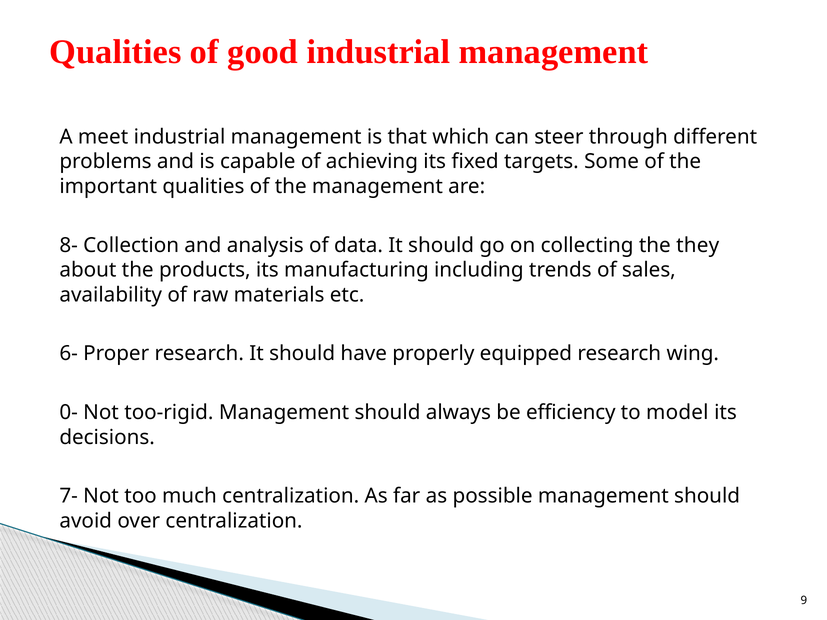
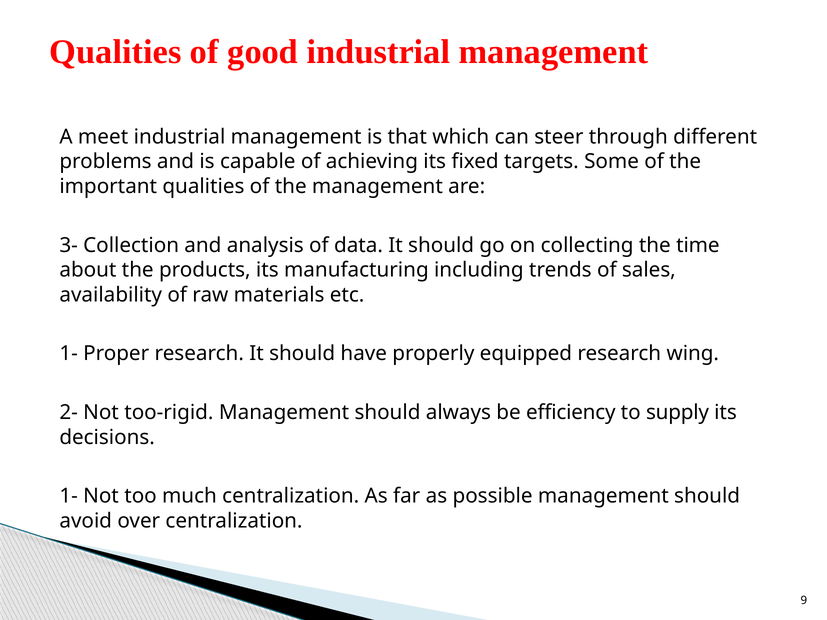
8-: 8- -> 3-
they: they -> time
6- at (69, 354): 6- -> 1-
0-: 0- -> 2-
model: model -> supply
7- at (69, 496): 7- -> 1-
